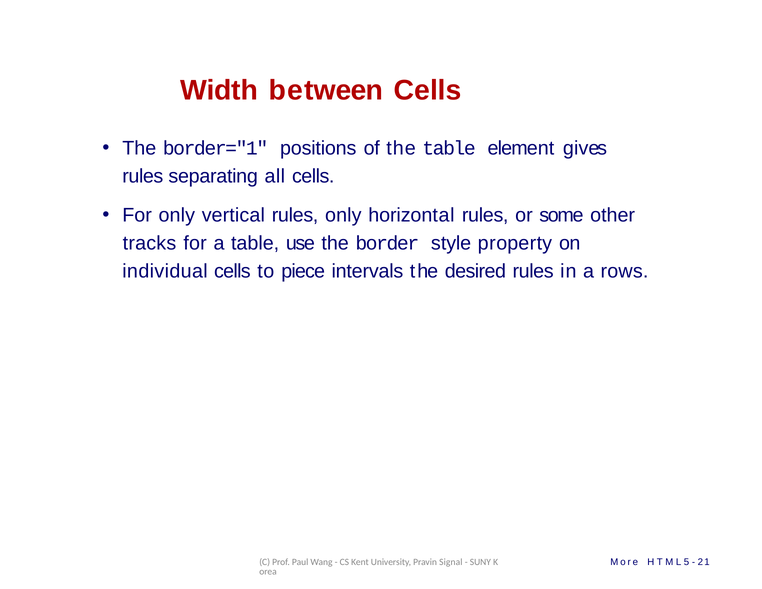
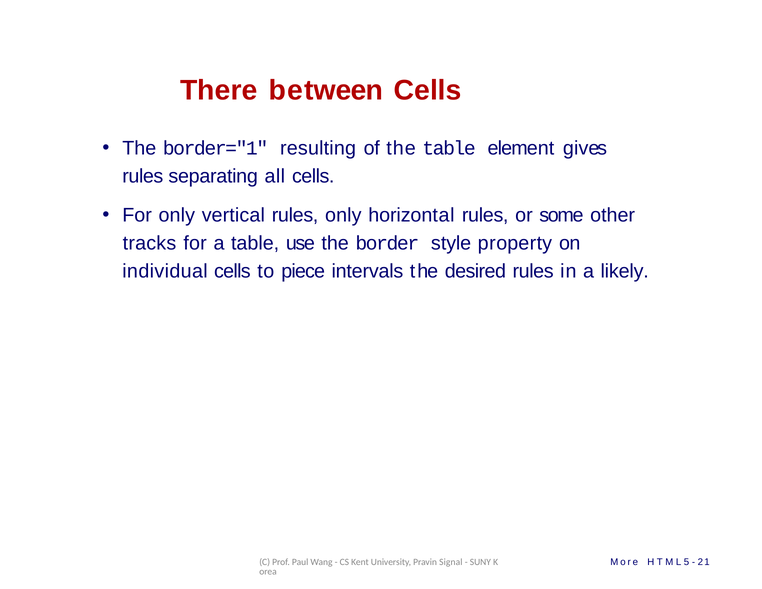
Width: Width -> There
positions: positions -> resulting
rows: rows -> likely
